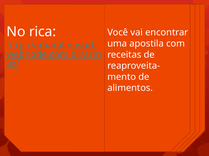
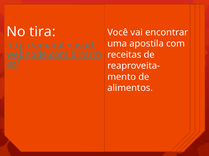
rica: rica -> tira
